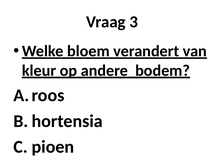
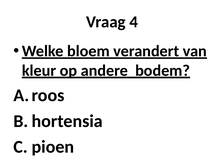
3: 3 -> 4
